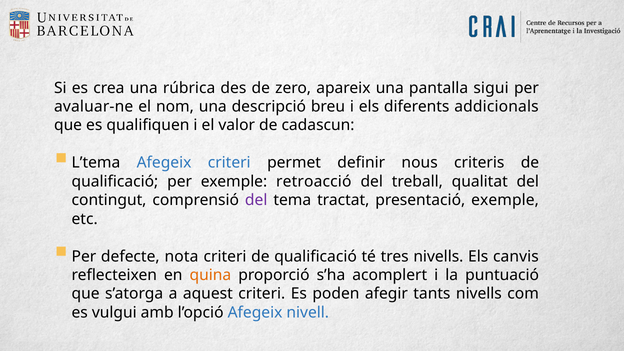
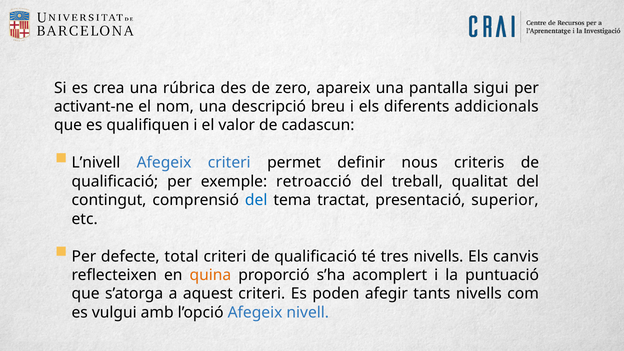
avaluar-ne: avaluar-ne -> activant-ne
L’tema: L’tema -> L’nivell
del at (256, 200) colour: purple -> blue
presentació exemple: exemple -> superior
nota: nota -> total
